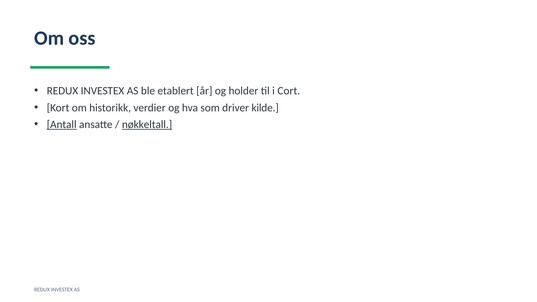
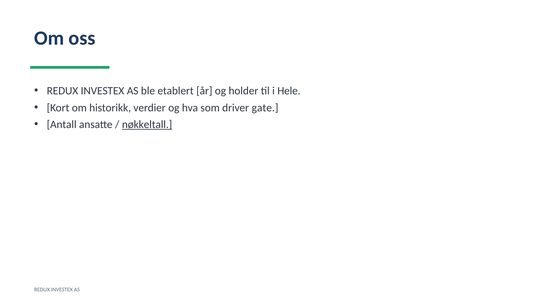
Cort: Cort -> Hele
kilde: kilde -> gate
Antall underline: present -> none
